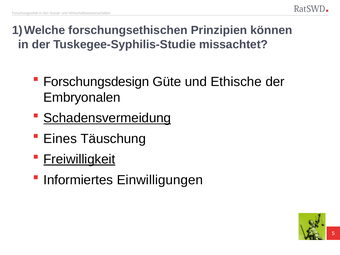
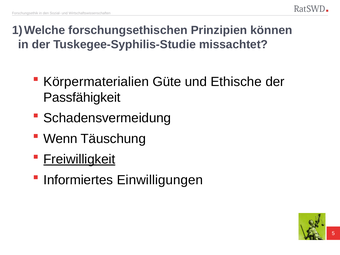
Forschungsdesign: Forschungsdesign -> Körpermaterialien
Embryonalen: Embryonalen -> Passfähigkeit
Schadensvermeidung underline: present -> none
Eines: Eines -> Wenn
